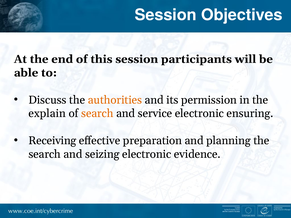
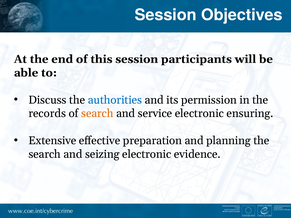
authorities colour: orange -> blue
explain: explain -> records
Receiving: Receiving -> Extensive
